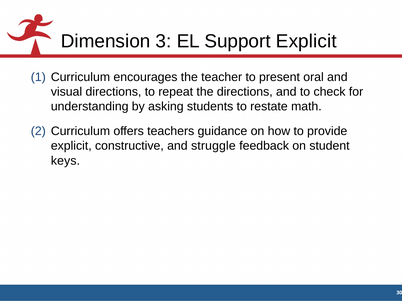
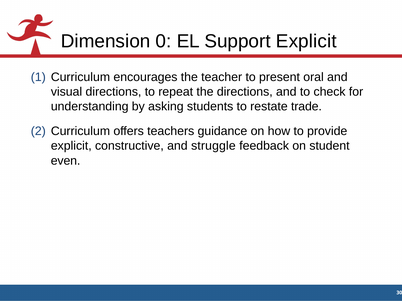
3: 3 -> 0
math: math -> trade
keys: keys -> even
